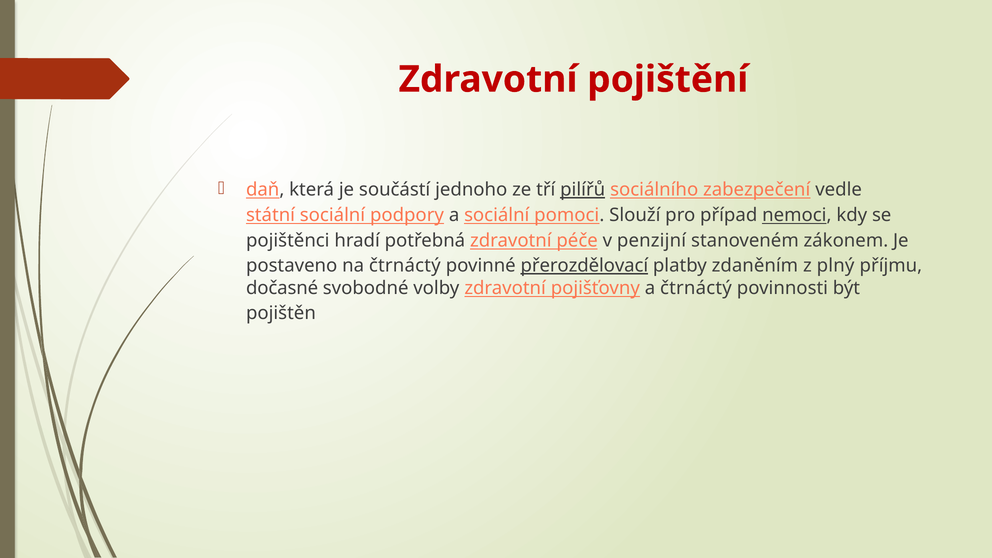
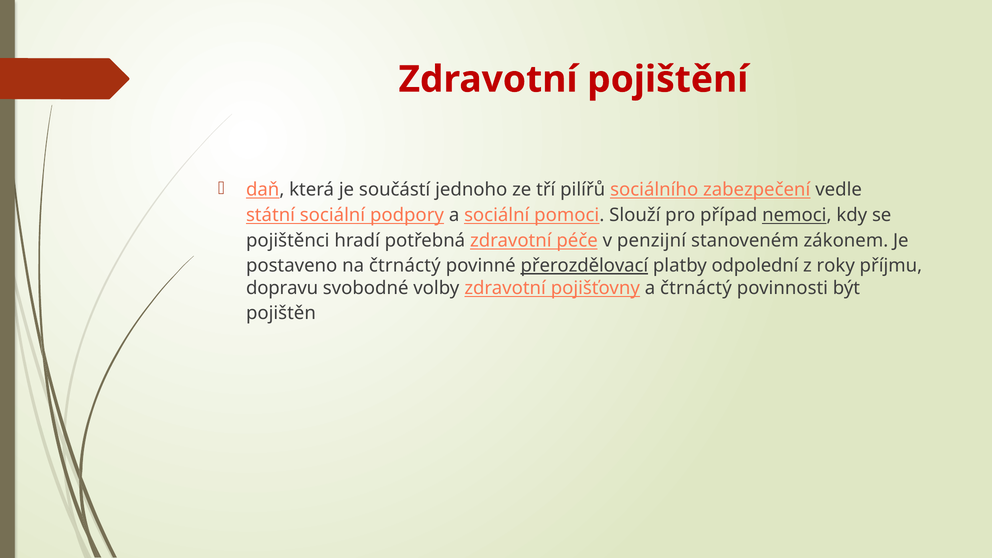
pilířů underline: present -> none
zdaněním: zdaněním -> odpolední
plný: plný -> roky
dočasné: dočasné -> dopravu
